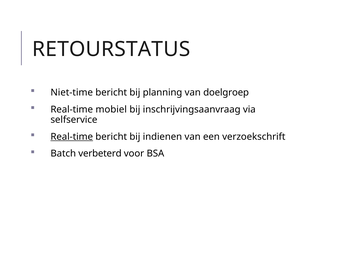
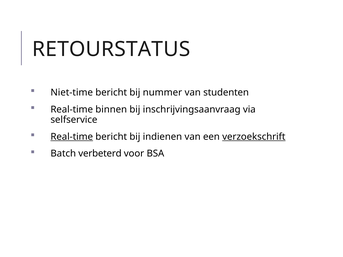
planning: planning -> nummer
doelgroep: doelgroep -> studenten
mobiel: mobiel -> binnen
verzoekschrift underline: none -> present
